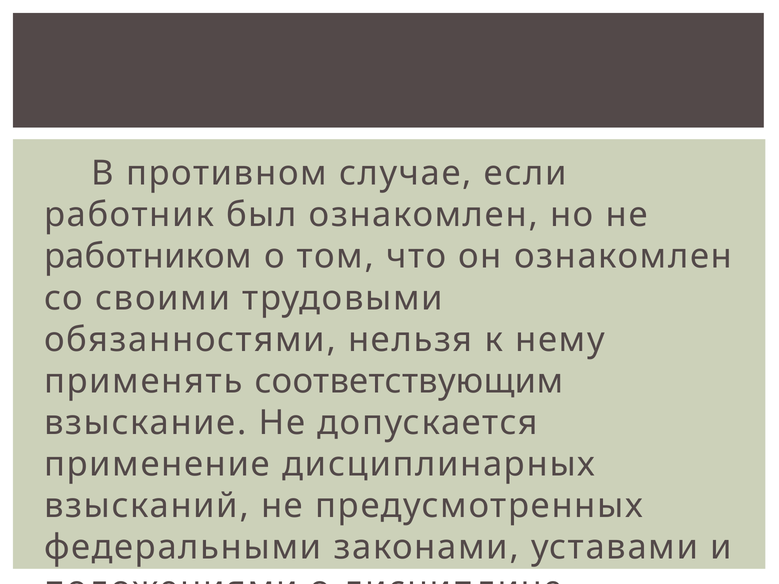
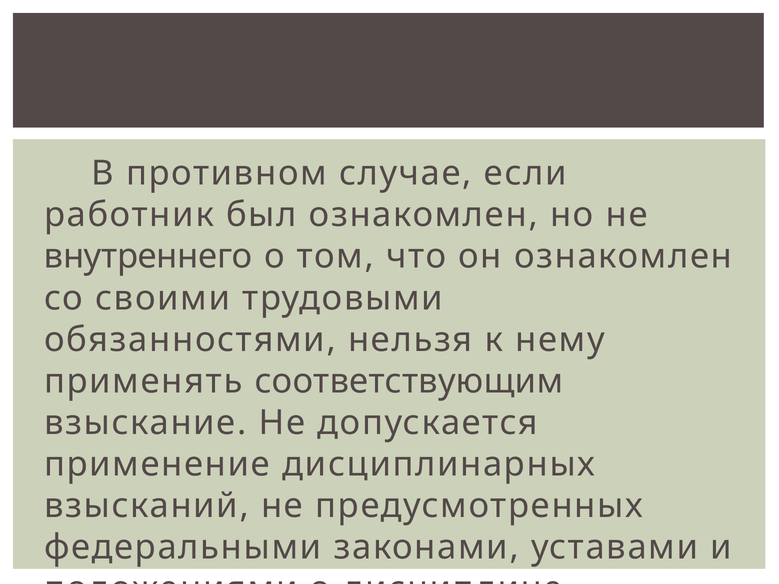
работником: работником -> внутреннего
